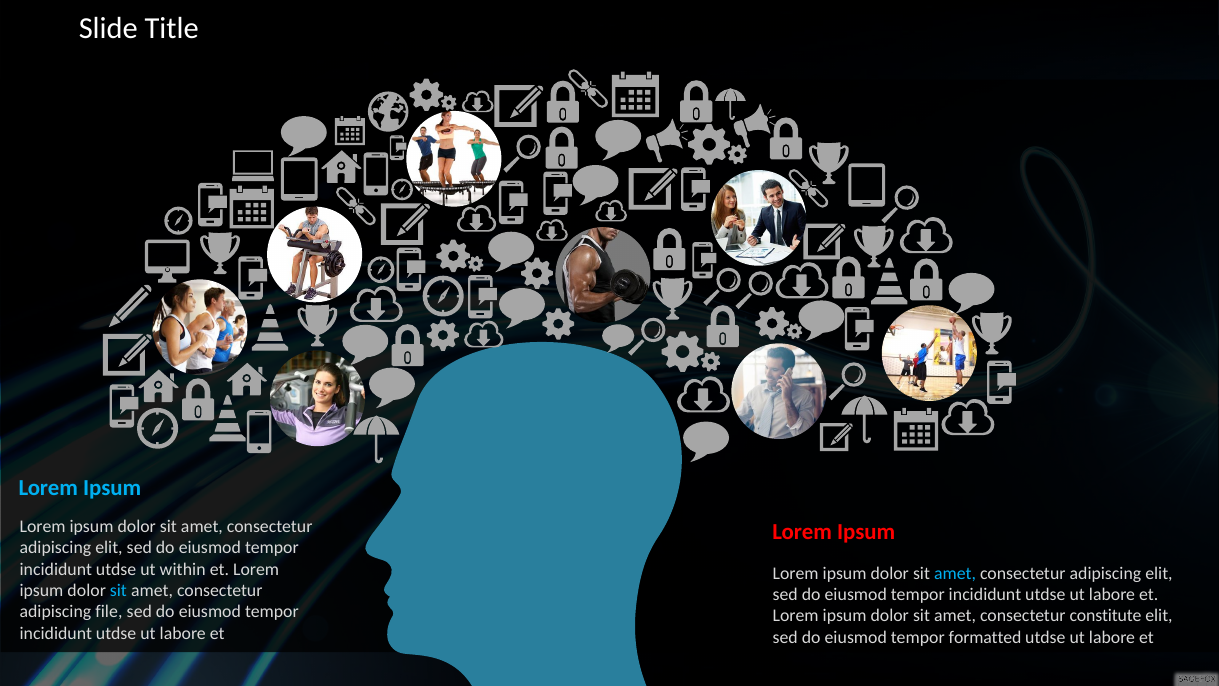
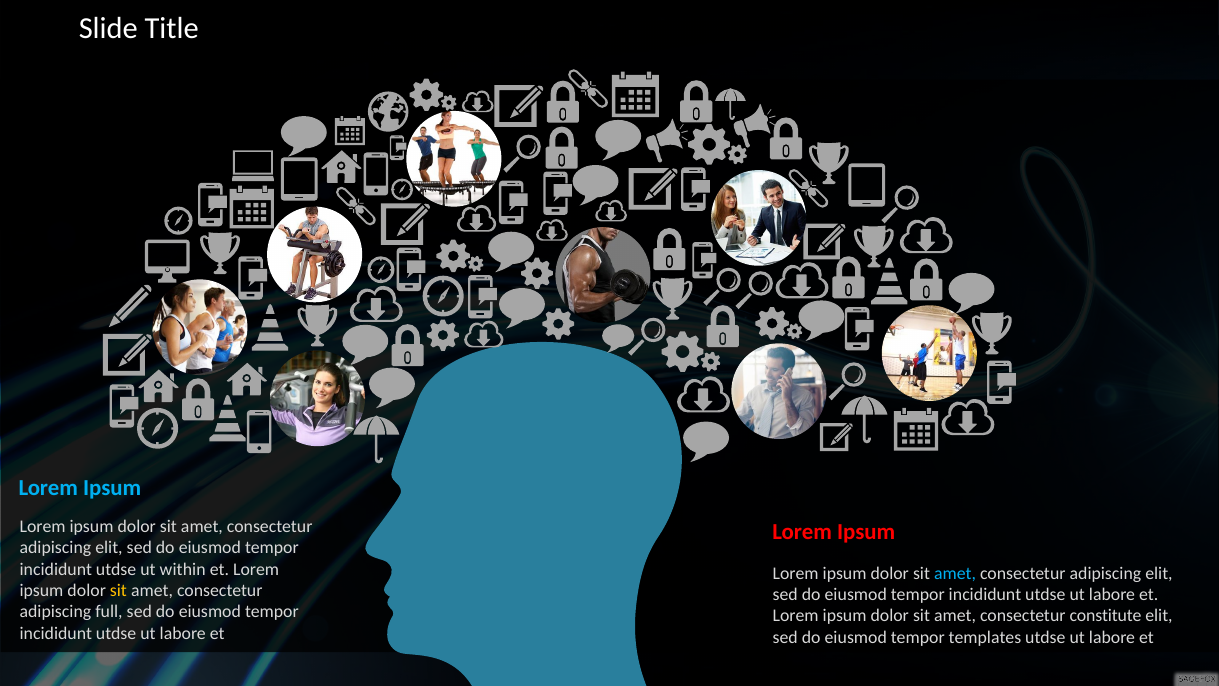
sit at (118, 590) colour: light blue -> yellow
file: file -> full
formatted: formatted -> templates
